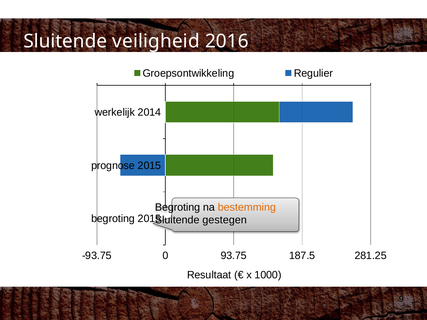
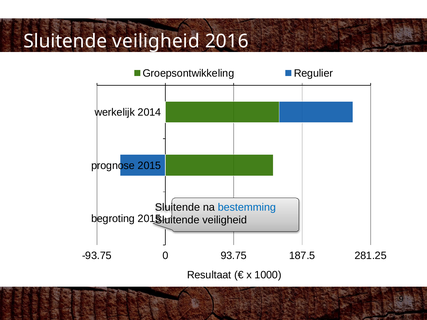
Begroting at (178, 207): Begroting -> Sluitende
bestemming colour: orange -> blue
gestegen at (225, 220): gestegen -> veiligheid
